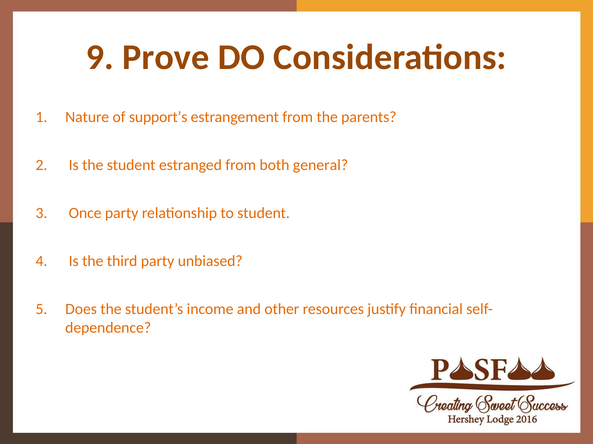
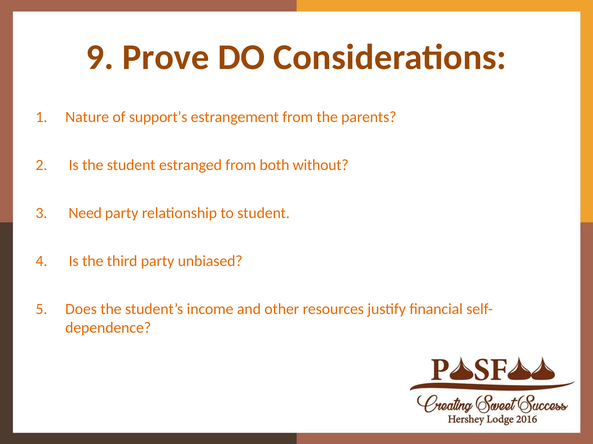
general: general -> without
Once: Once -> Need
